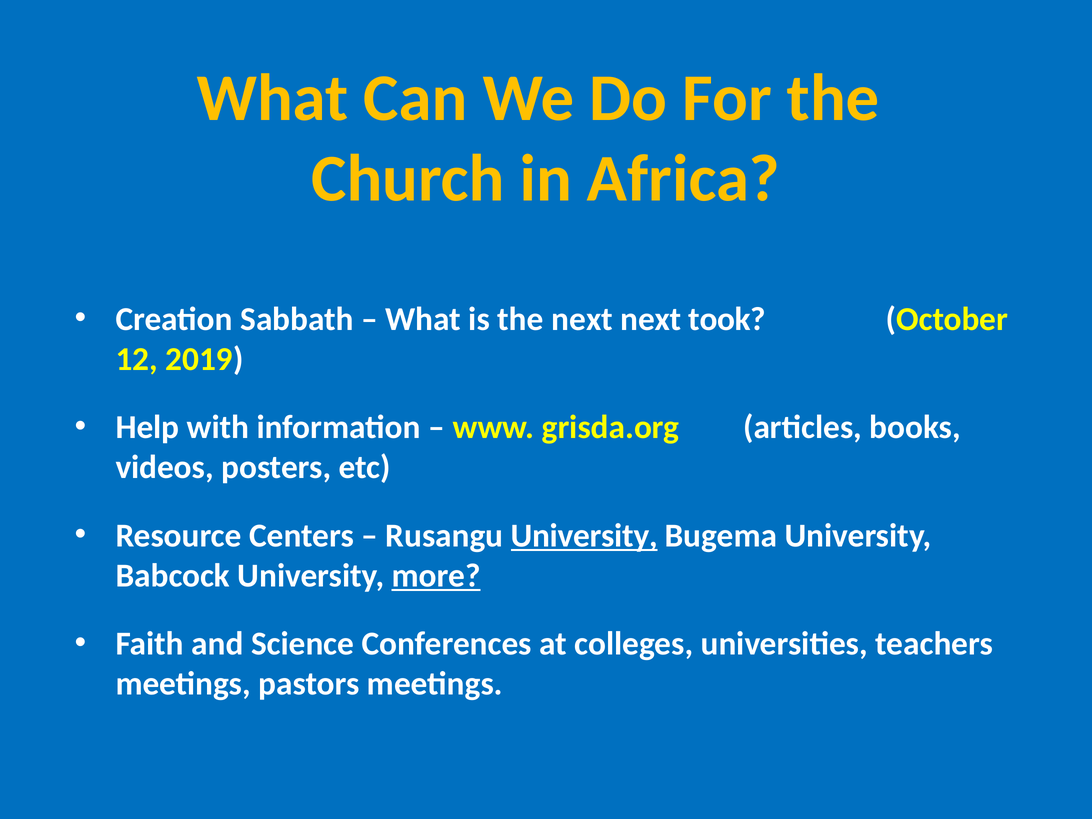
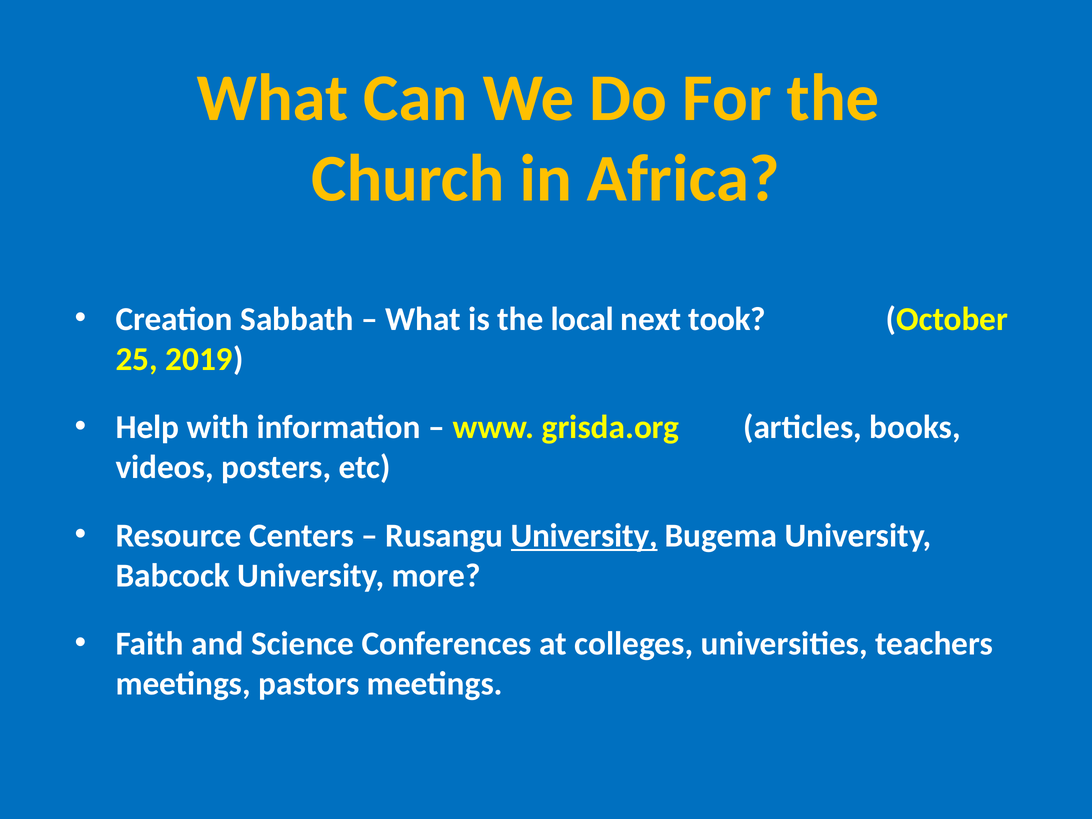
the next: next -> local
12: 12 -> 25
more underline: present -> none
